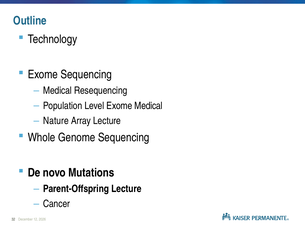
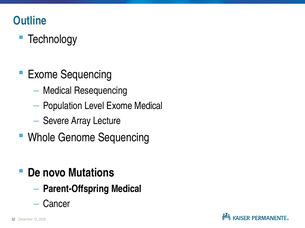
Nature: Nature -> Severe
Parent-Offspring Lecture: Lecture -> Medical
